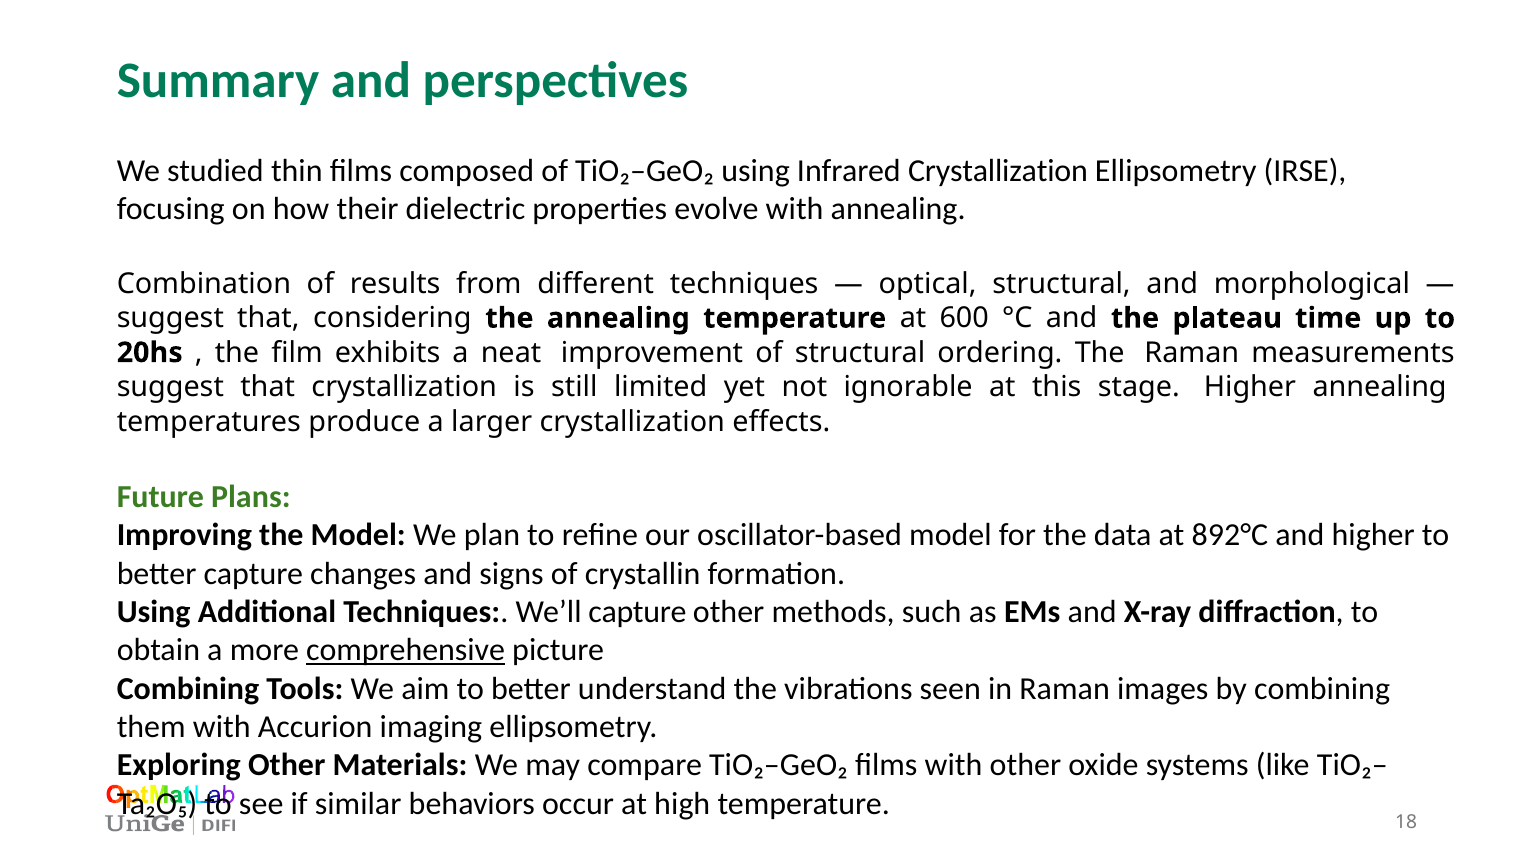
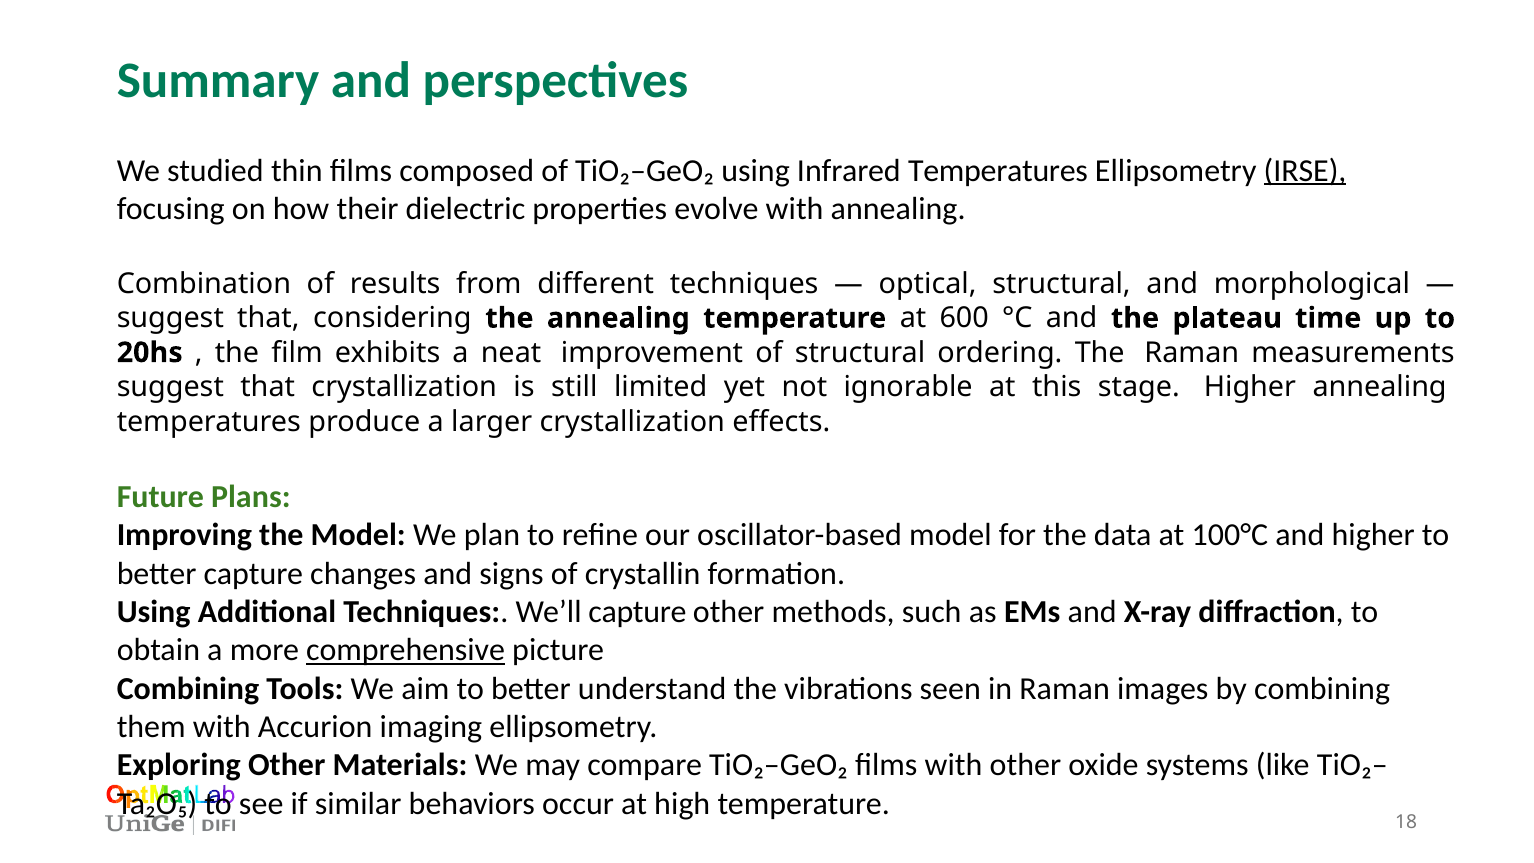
Infrared Crystallization: Crystallization -> Temperatures
IRSE underline: none -> present
892°C: 892°C -> 100°C
